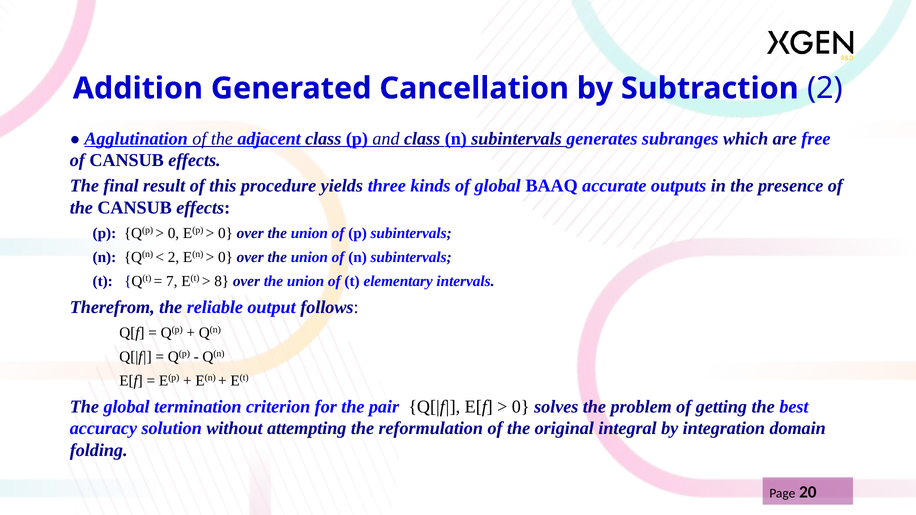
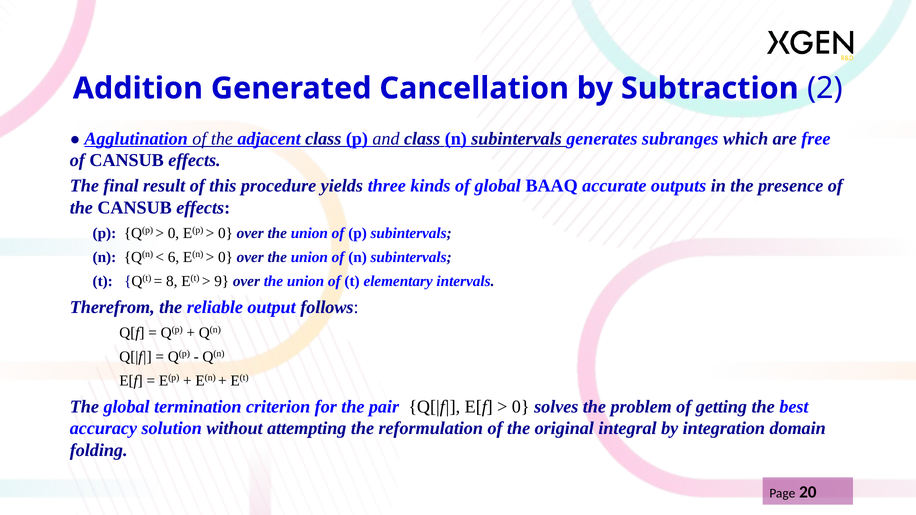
2 at (174, 257): 2 -> 6
7: 7 -> 8
8: 8 -> 9
